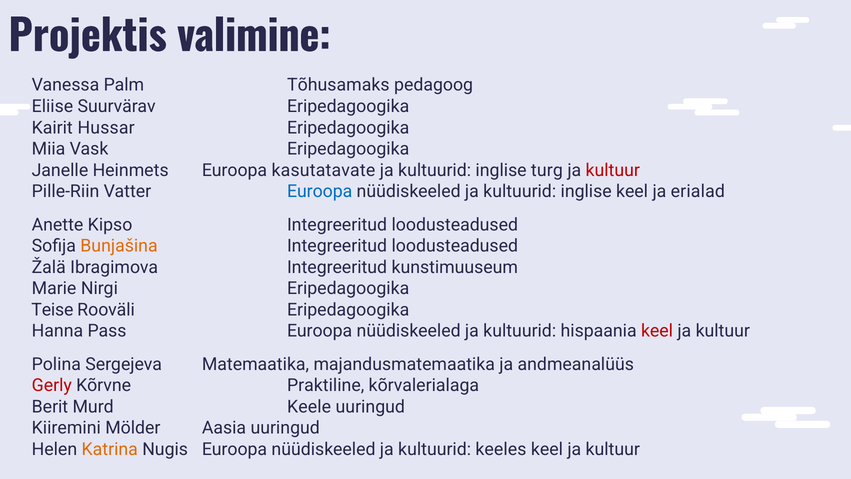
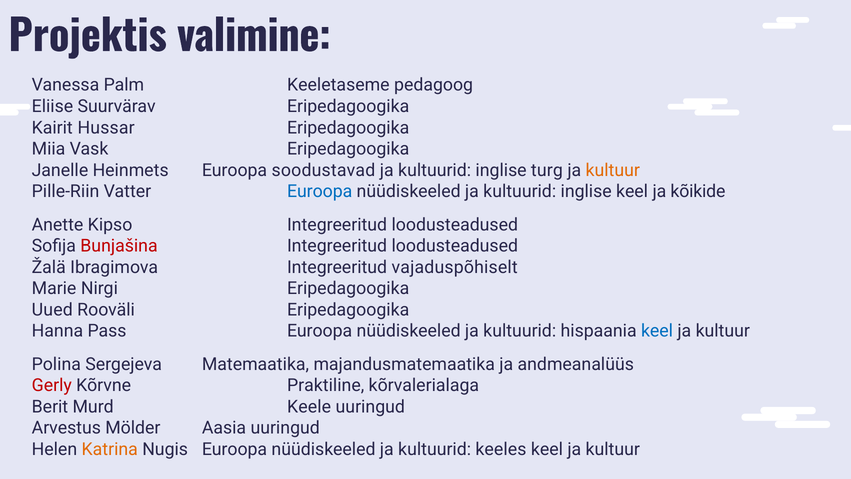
Tõhusamaks: Tõhusamaks -> Keeletaseme
kasutatavate: kasutatavate -> soodustavad
kultuur at (613, 170) colour: red -> orange
erialad: erialad -> kõikide
Bunjašina colour: orange -> red
kunstimuuseum: kunstimuuseum -> vajaduspõhiselt
Teise: Teise -> Uued
keel at (657, 331) colour: red -> blue
Kiiremini: Kiiremini -> Arvestus
